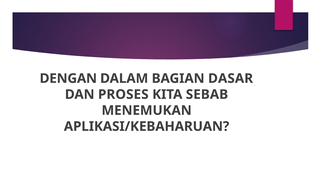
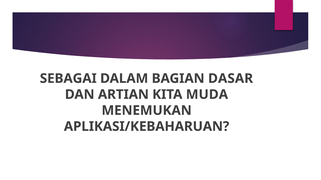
DENGAN: DENGAN -> SEBAGAI
PROSES: PROSES -> ARTIAN
SEBAB: SEBAB -> MUDA
